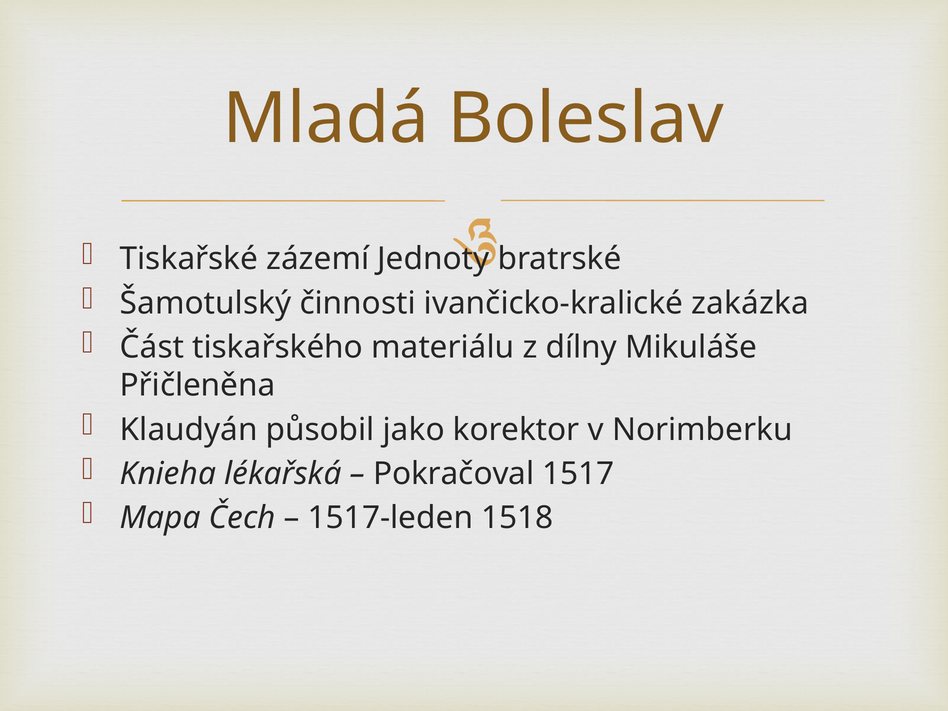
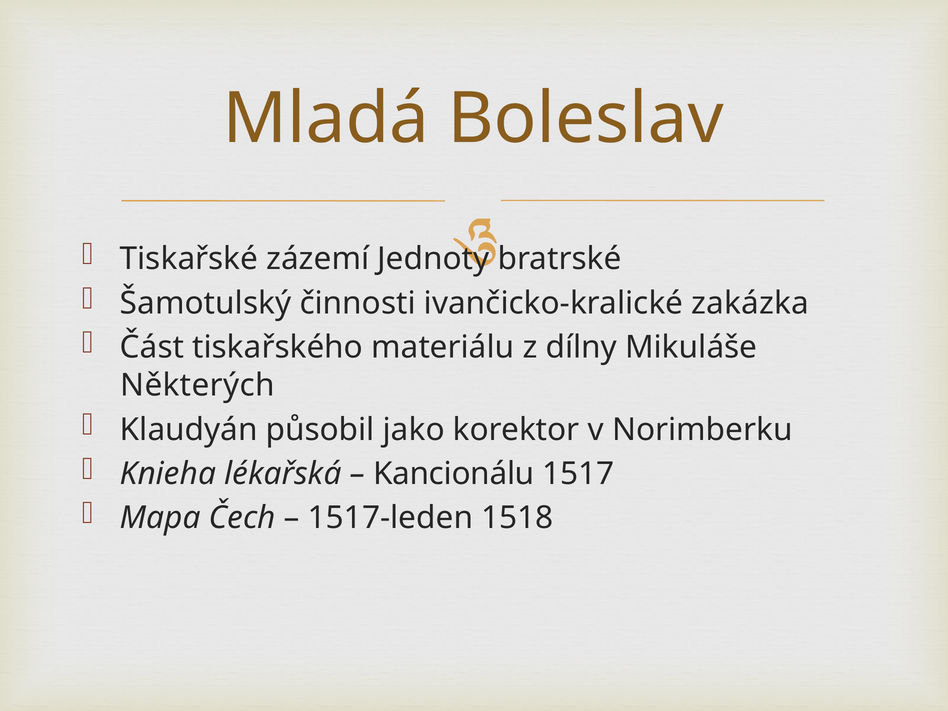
Přičleněna: Přičleněna -> Některých
Pokračoval: Pokračoval -> Kancionálu
